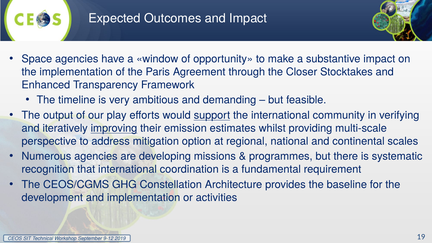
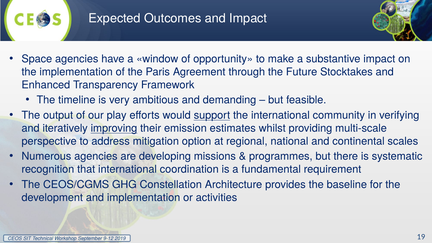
Closer: Closer -> Future
